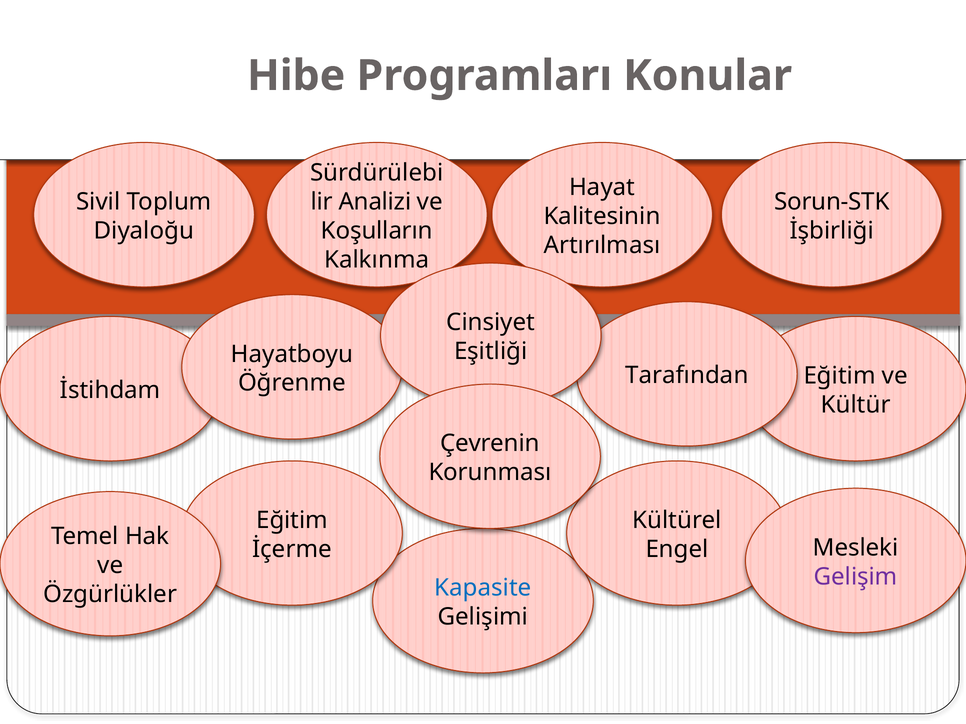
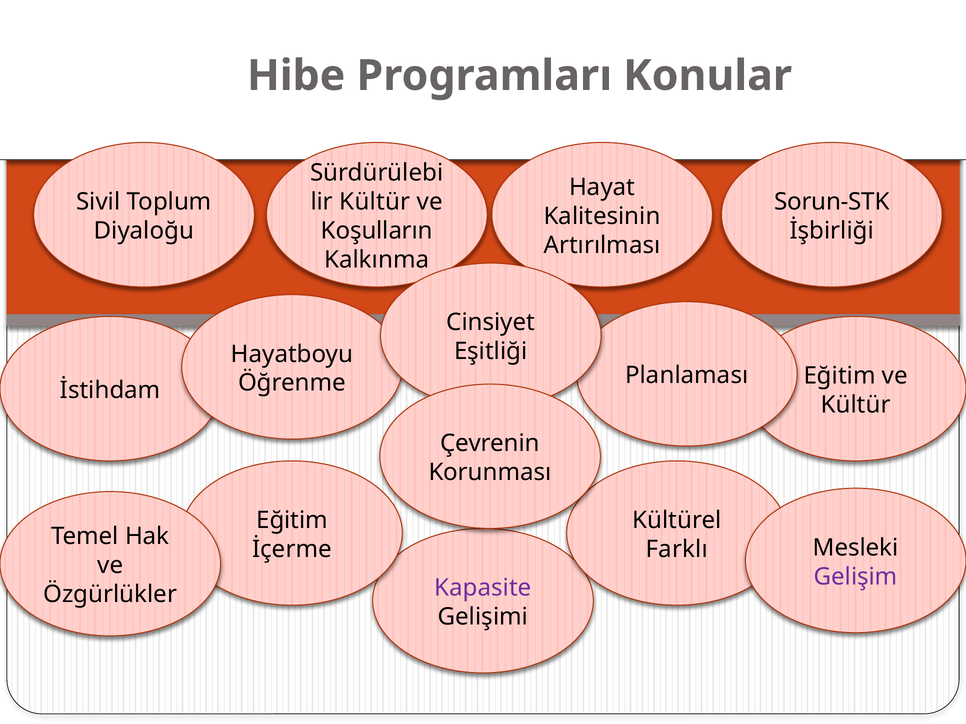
Analizi at (375, 202): Analizi -> Kültür
Tarafından: Tarafından -> Planlaması
Engel: Engel -> Farklı
Kapasite colour: blue -> purple
